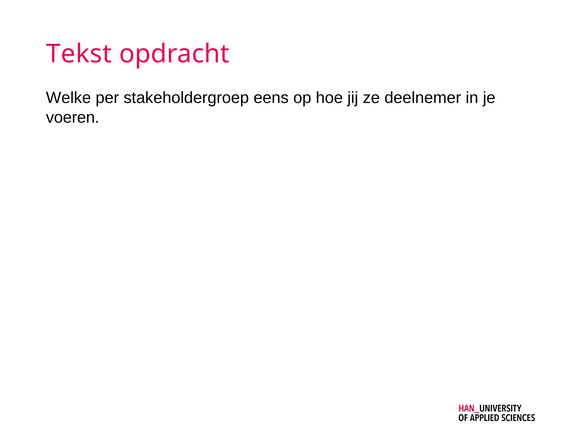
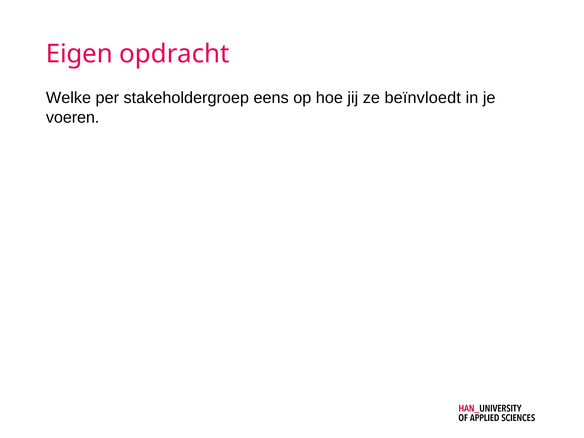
Tekst: Tekst -> Eigen
deelnemer: deelnemer -> beïnvloedt
